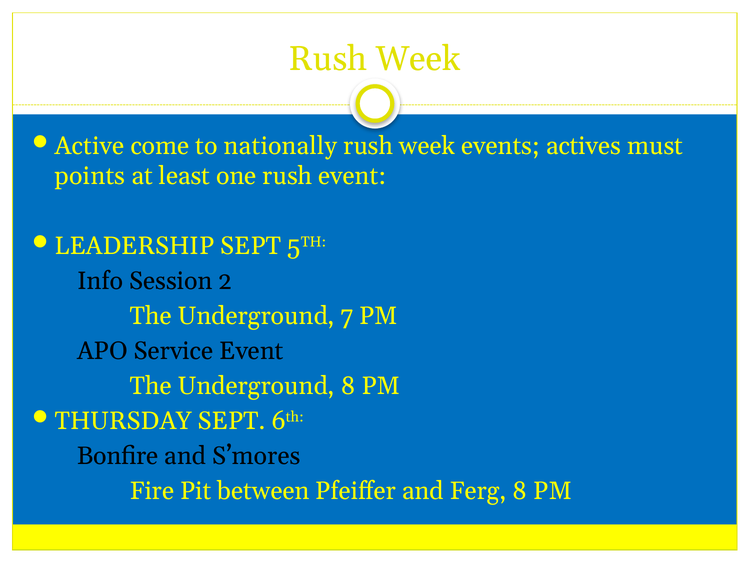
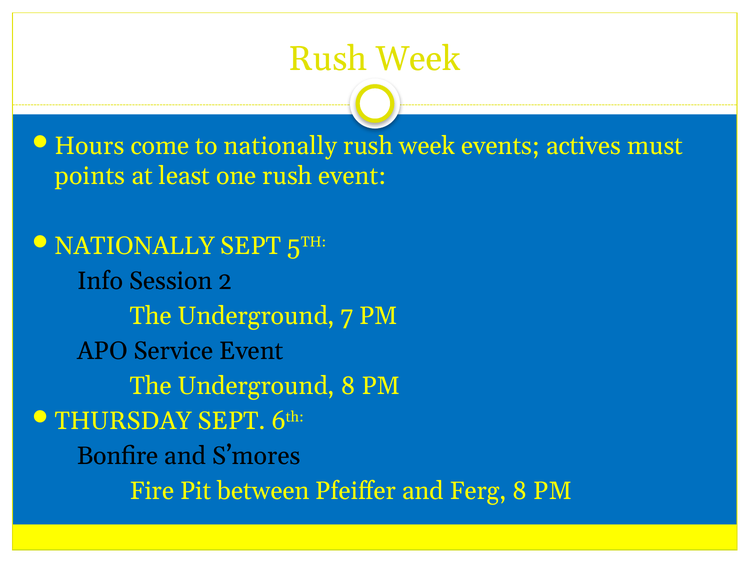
Active: Active -> Hours
LEADERSHIP at (135, 246): LEADERSHIP -> NATIONALLY
